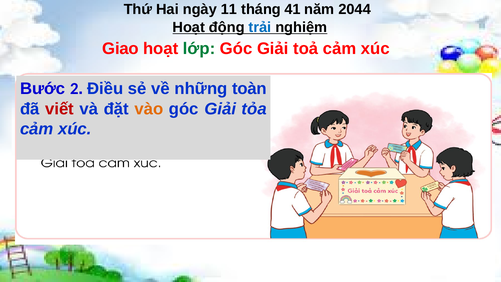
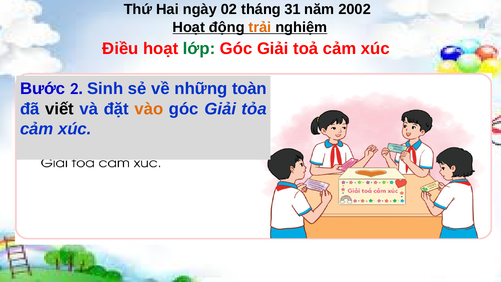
11: 11 -> 02
41: 41 -> 31
2044: 2044 -> 2002
trải colour: blue -> orange
Giao: Giao -> Điều
Điều: Điều -> Sinh
viết colour: red -> black
